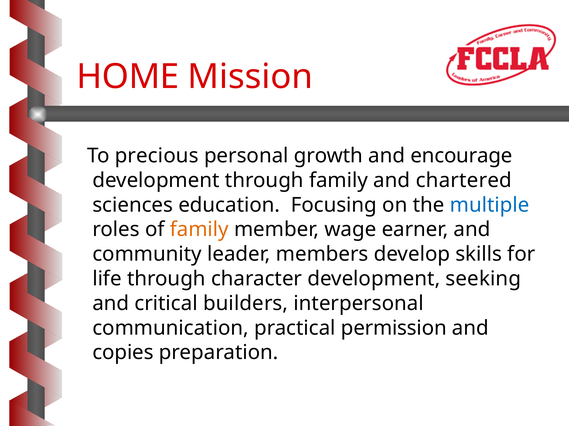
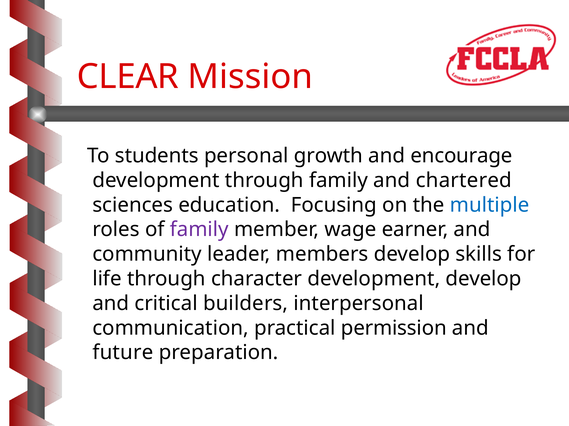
HOME: HOME -> CLEAR
precious: precious -> students
family at (199, 230) colour: orange -> purple
development seeking: seeking -> develop
copies: copies -> future
